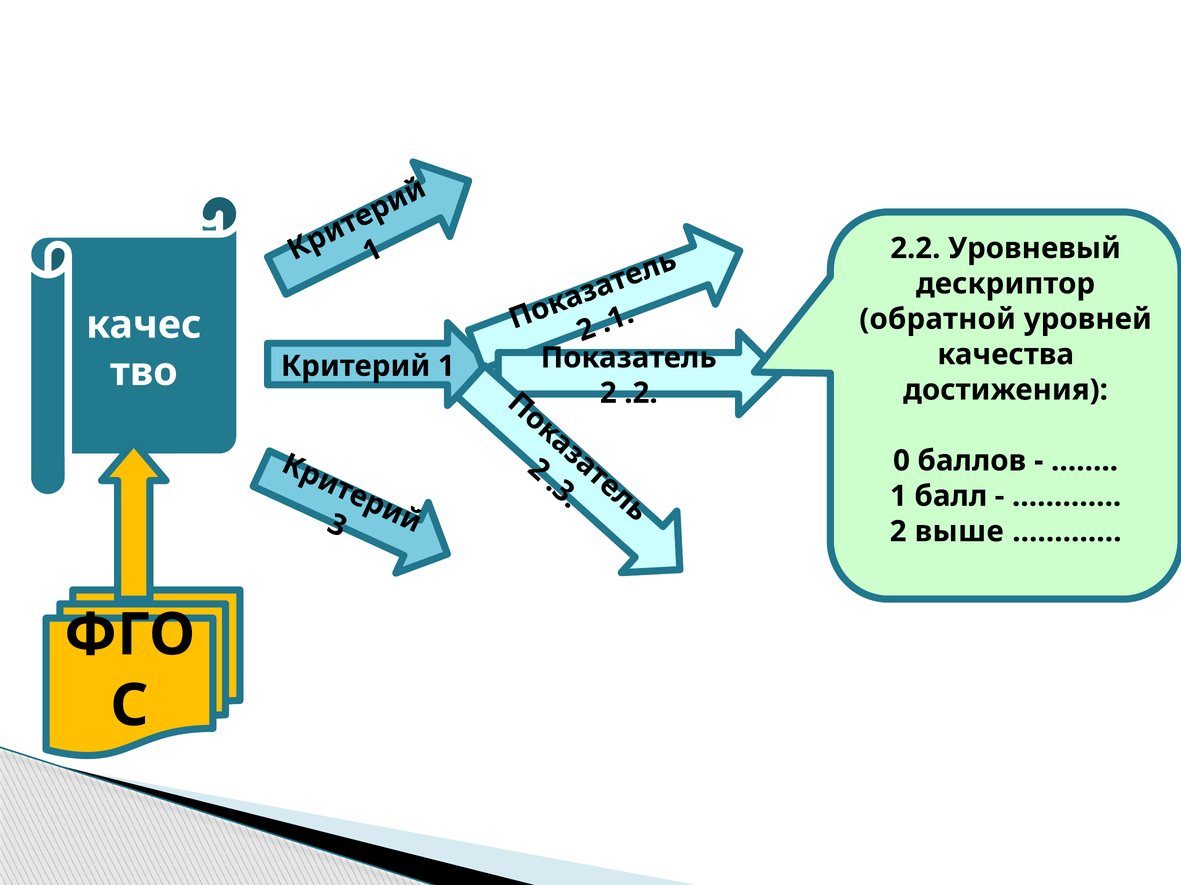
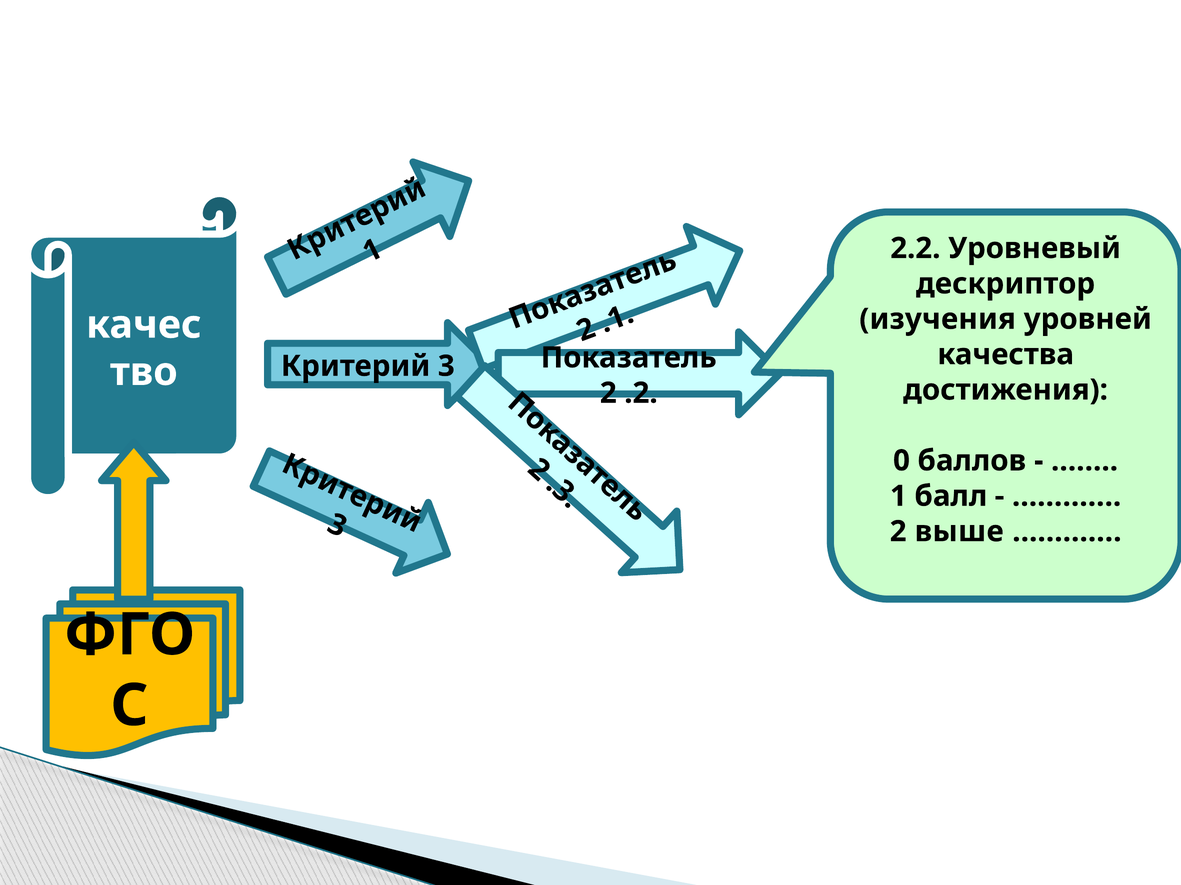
обратной: обратной -> изучения
Критерий 1: 1 -> 3
